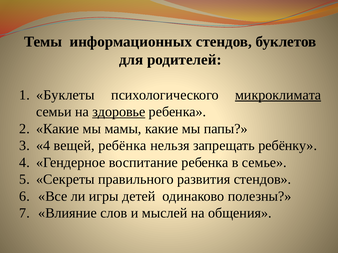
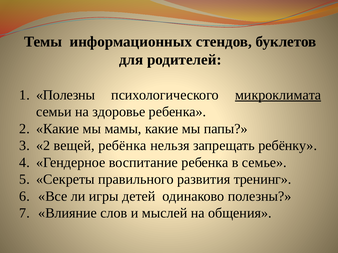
Буклеты at (65, 95): Буклеты -> Полезны
здоровье underline: present -> none
4 at (43, 146): 4 -> 2
развития стендов: стендов -> тренинг
